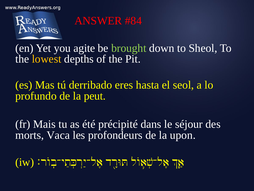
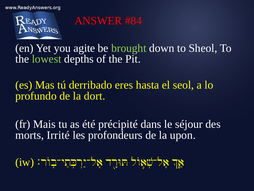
lowest colour: yellow -> light green
peut: peut -> dort
Vaca: Vaca -> Irrité
